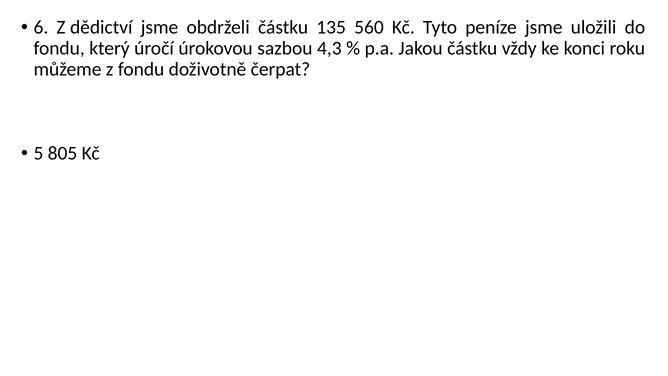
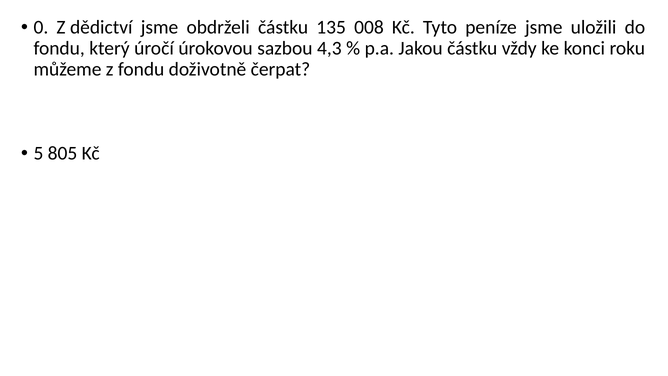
6: 6 -> 0
560: 560 -> 008
